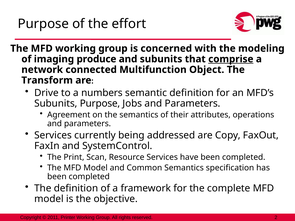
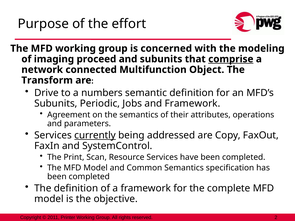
produce: produce -> proceed
Subunits Purpose: Purpose -> Periodic
Jobs and Parameters: Parameters -> Framework
currently underline: none -> present
